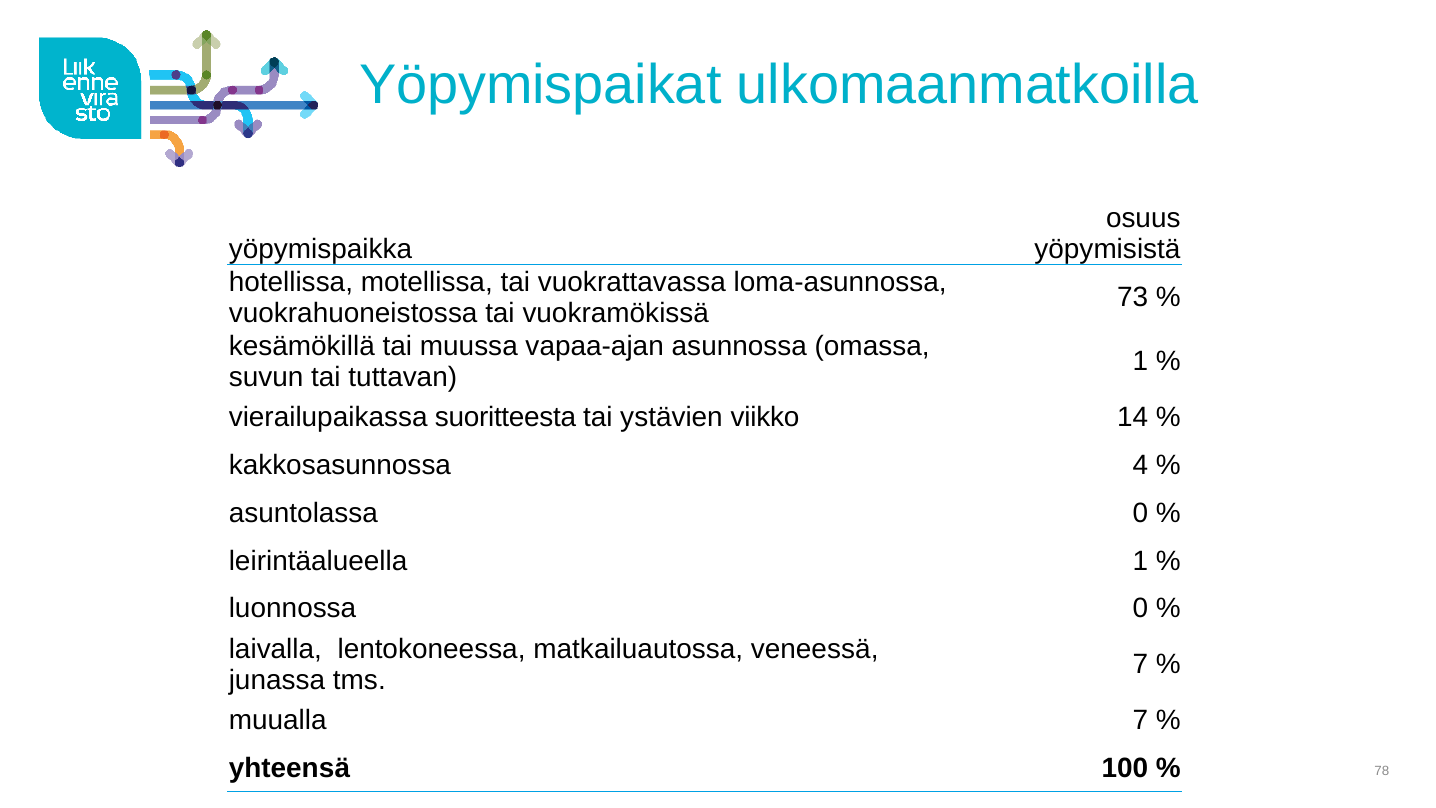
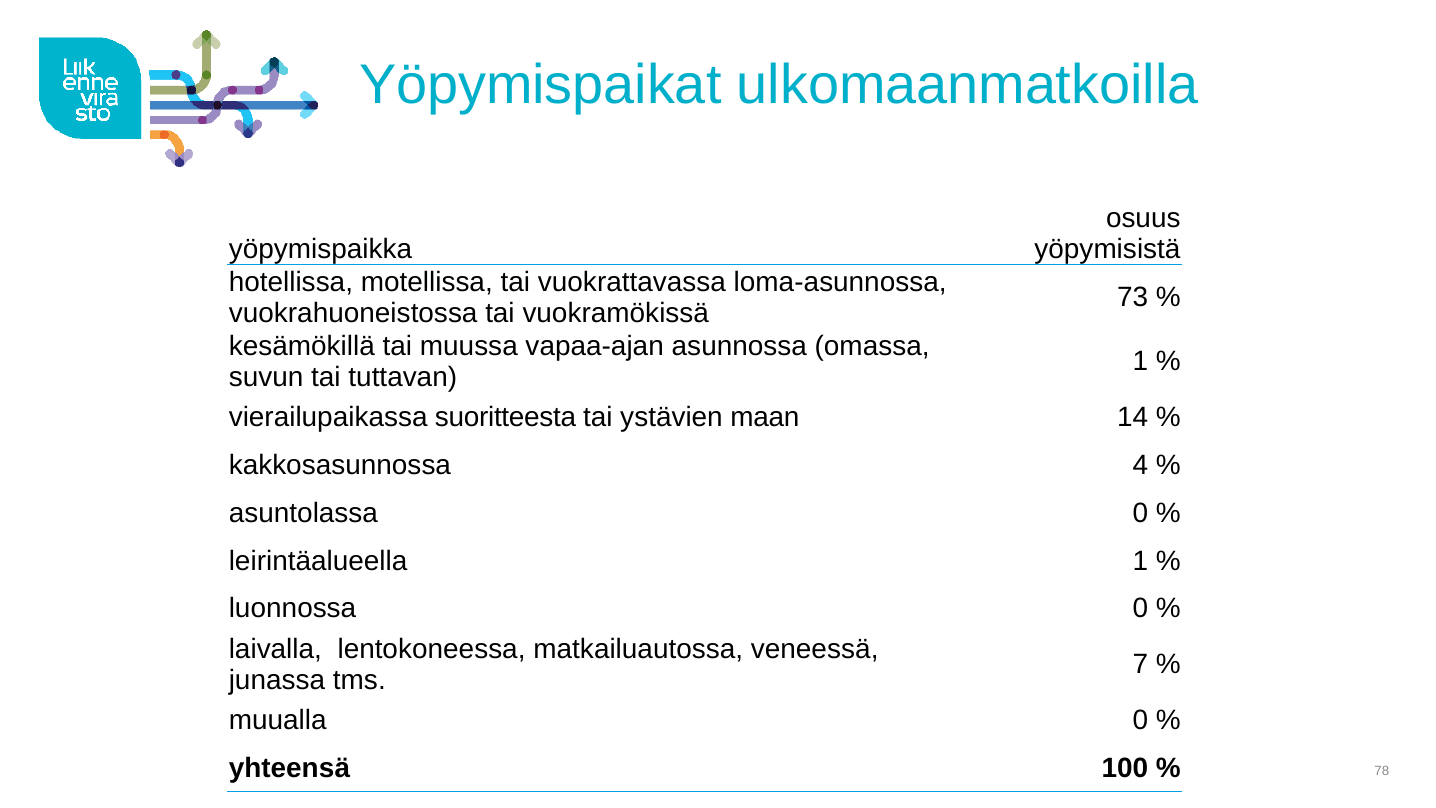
viikko: viikko -> maan
muualla 7: 7 -> 0
